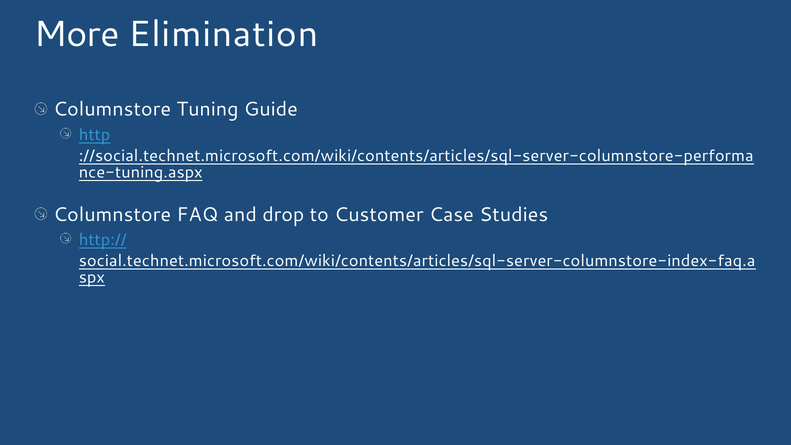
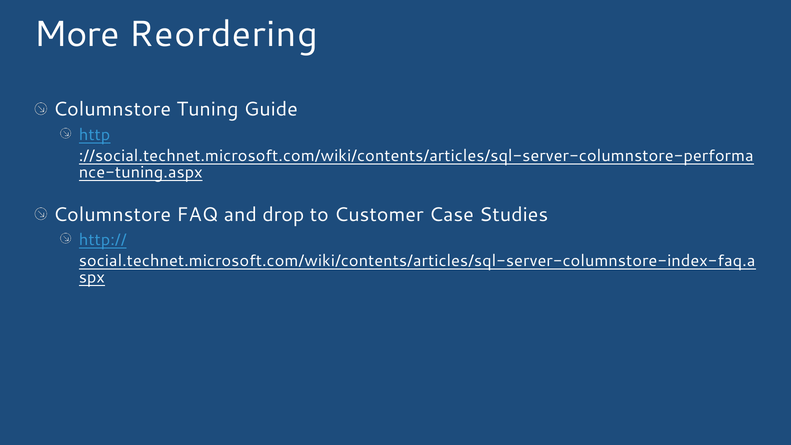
Elimination: Elimination -> Reordering
